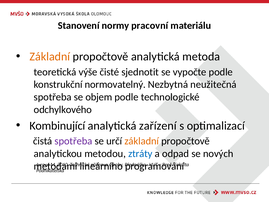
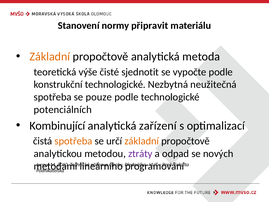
pracovní: pracovní -> připravit
konstrukční normovatelný: normovatelný -> technologické
objem: objem -> pouze
odchylkového: odchylkového -> potenciálních
spotřeba at (73, 141) colour: purple -> orange
ztráty colour: blue -> purple
